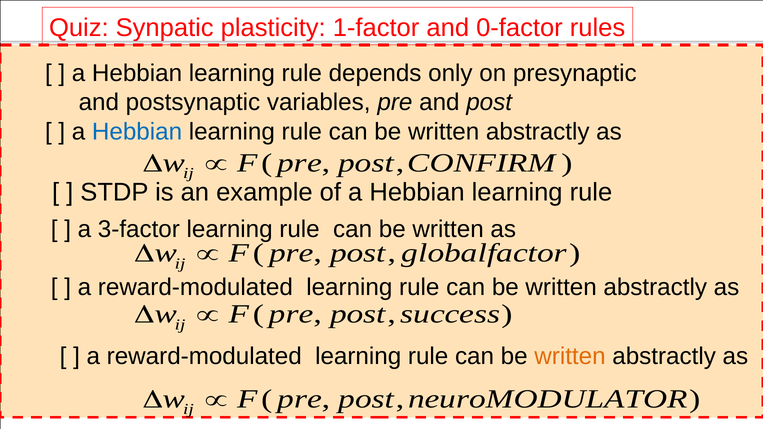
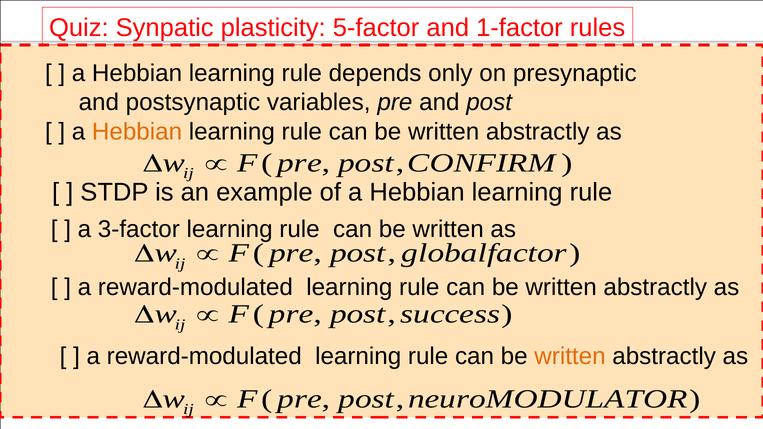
1-factor: 1-factor -> 5-factor
0-factor: 0-factor -> 1-factor
Hebbian at (137, 132) colour: blue -> orange
